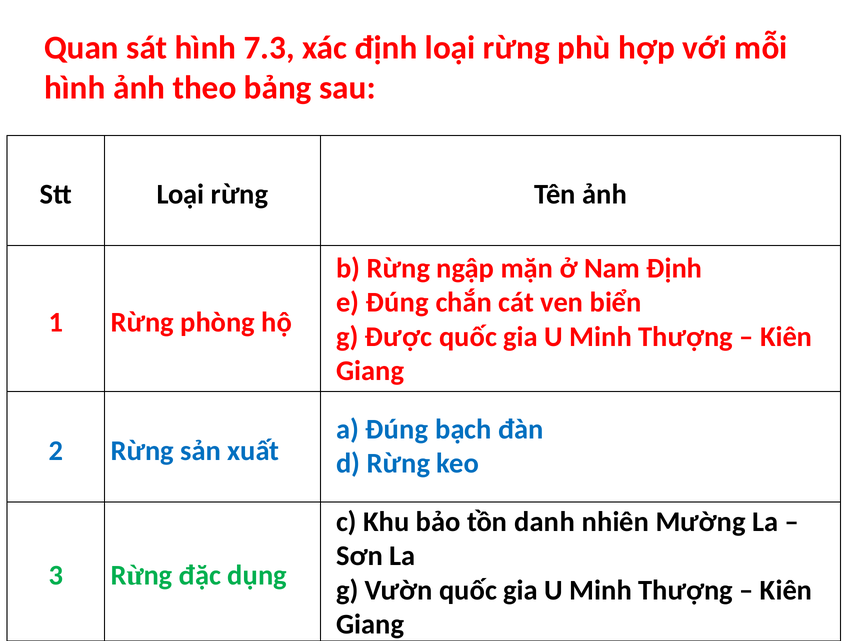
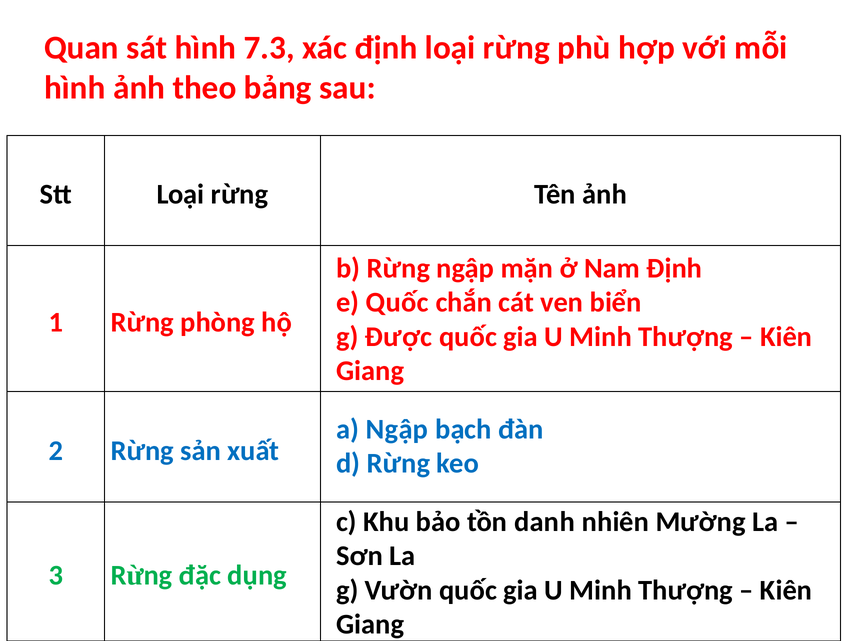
e Đúng: Đúng -> Quốc
a Đúng: Đúng -> Ngập
